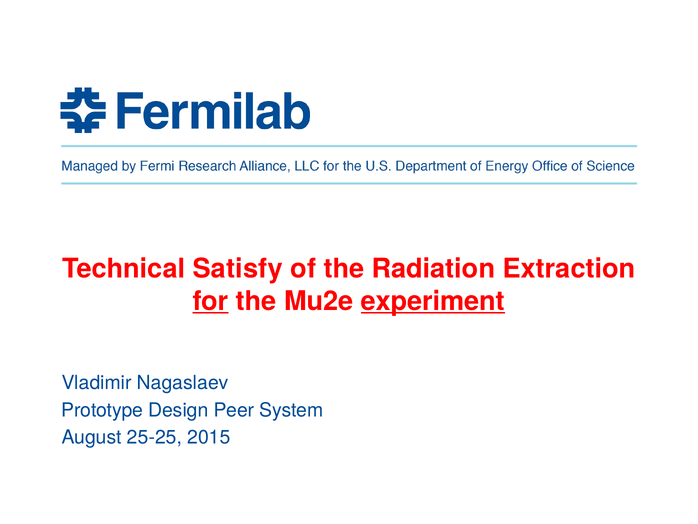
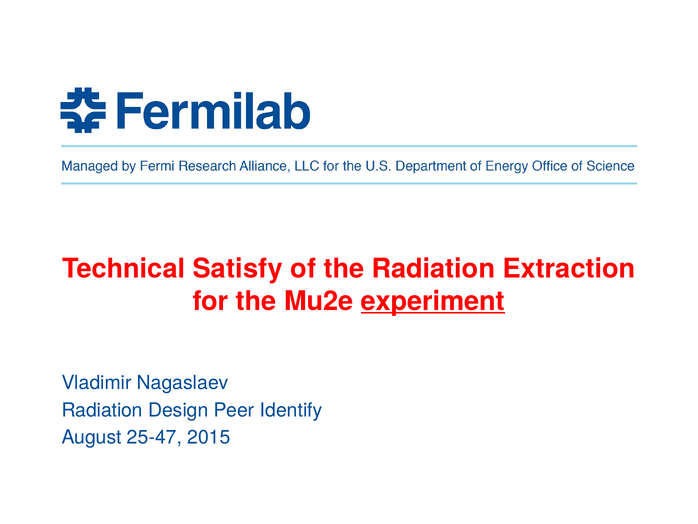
for underline: present -> none
Prototype at (102, 410): Prototype -> Radiation
System: System -> Identify
25-25: 25-25 -> 25-47
